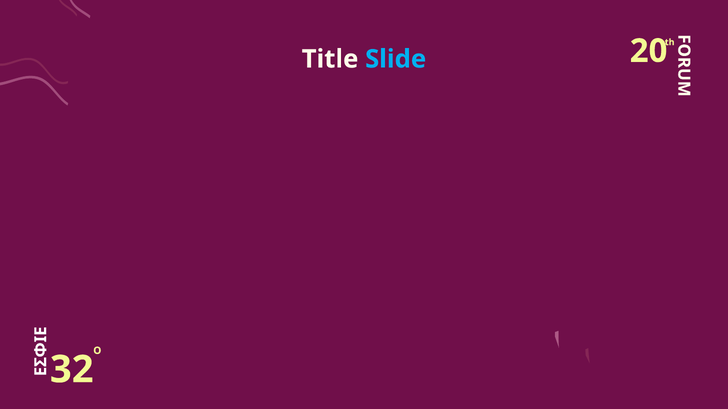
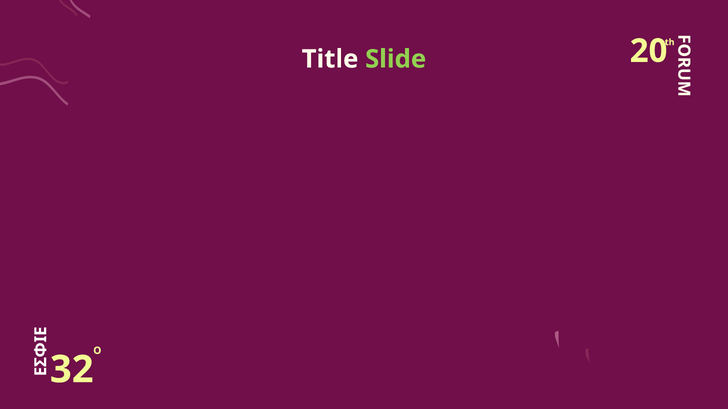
Slide colour: light blue -> light green
